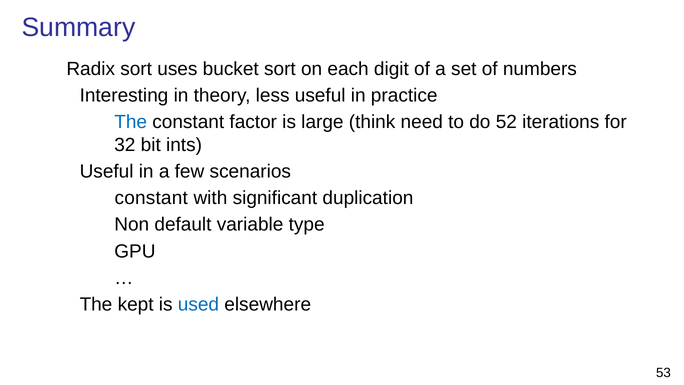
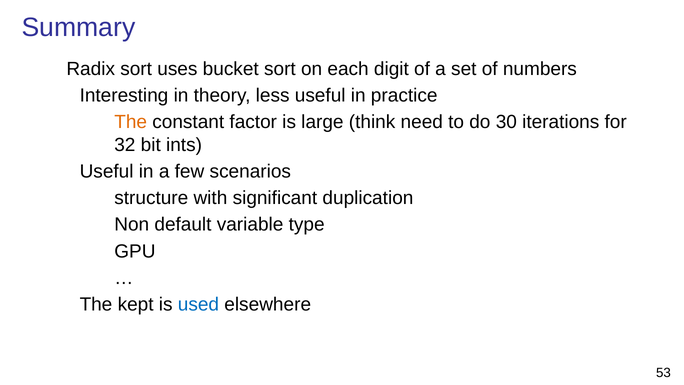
The at (131, 122) colour: blue -> orange
52: 52 -> 30
constant at (151, 198): constant -> structure
